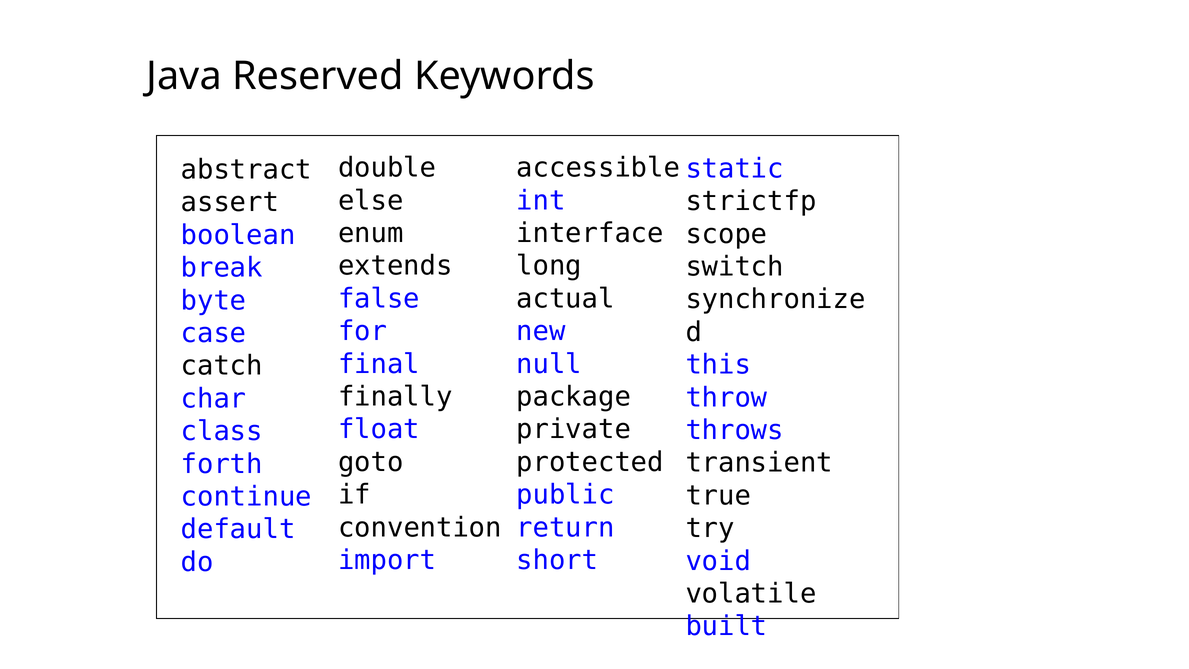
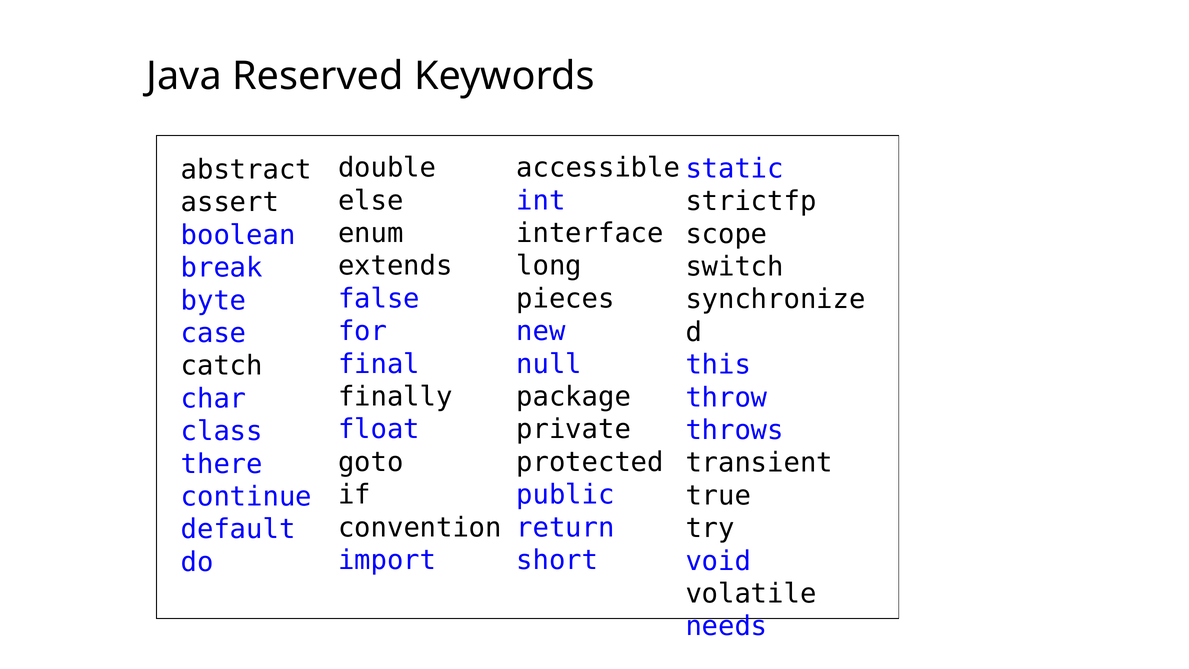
actual: actual -> pieces
forth: forth -> there
built: built -> needs
